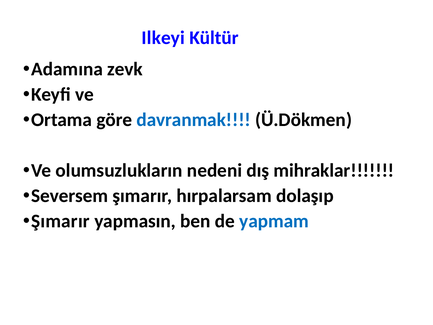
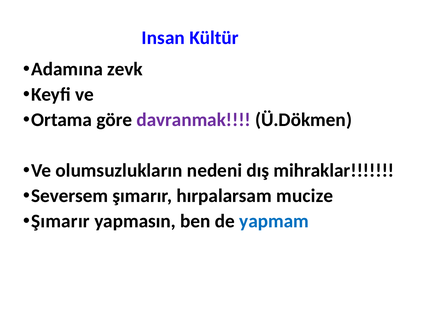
Ilkeyi: Ilkeyi -> Insan
davranmak colour: blue -> purple
dolaşıp: dolaşıp -> mucize
